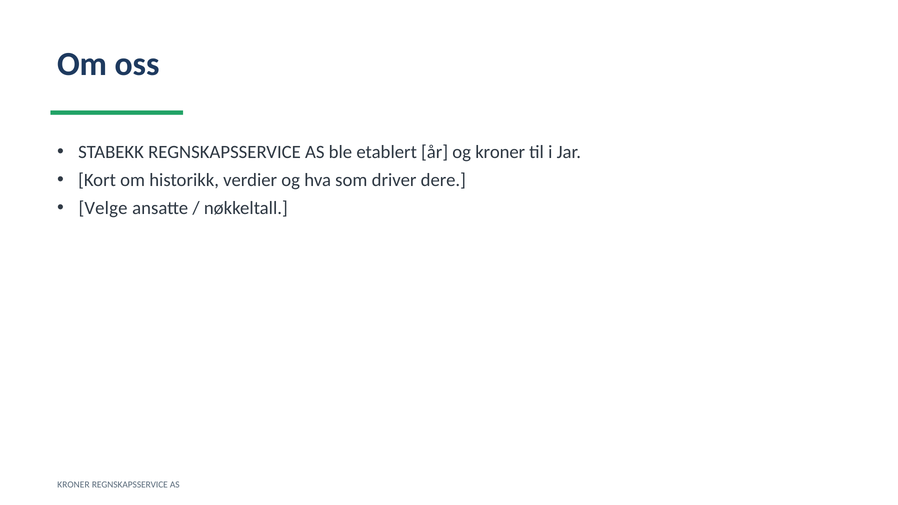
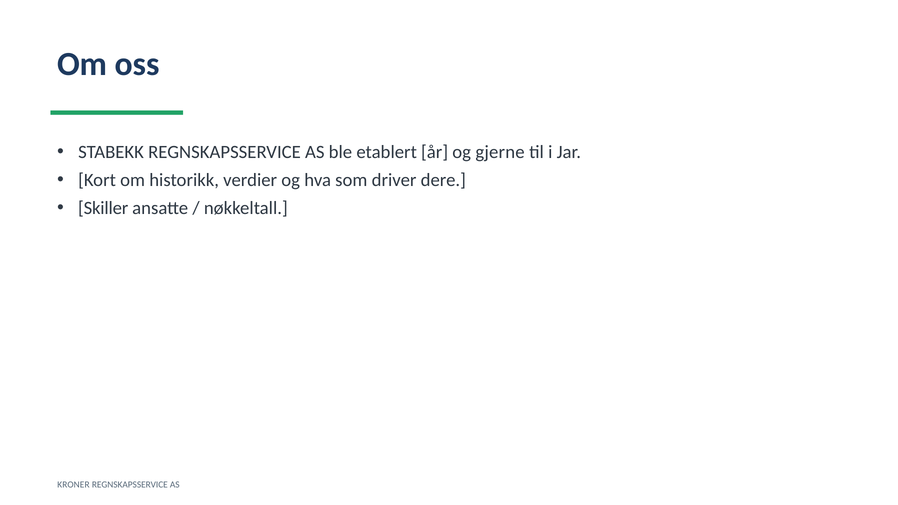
og kroner: kroner -> gjerne
Velge: Velge -> Skiller
